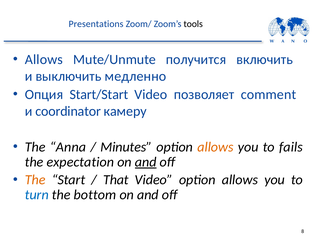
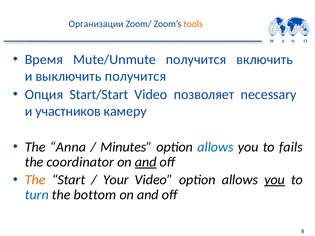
Presentations: Presentations -> Организации
tools colour: black -> orange
Allows at (44, 60): Allows -> Время
выключить медленно: медленно -> получится
comment: comment -> necessary
coordinator: coordinator -> участников
allows at (215, 147) colour: orange -> blue
expectation: expectation -> coordinator
That: That -> Your
you at (275, 180) underline: none -> present
